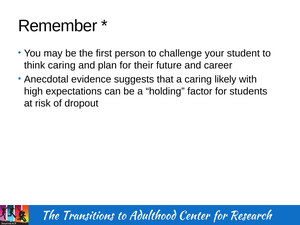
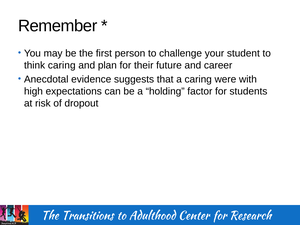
likely: likely -> were
